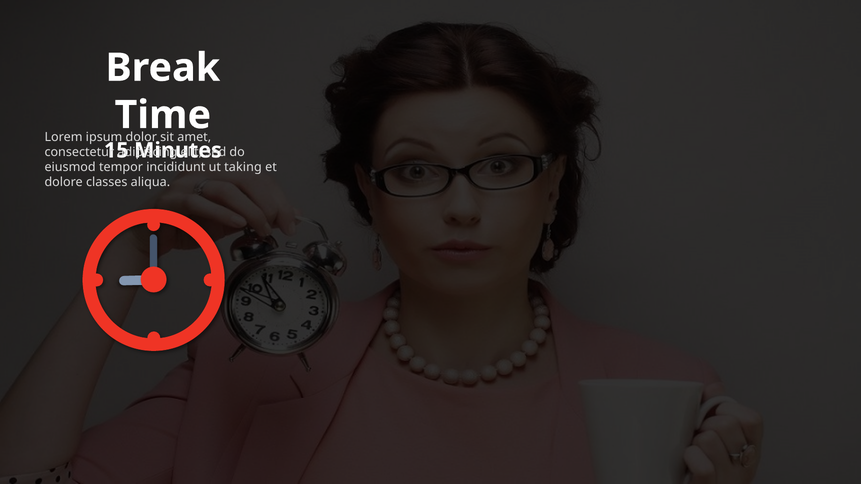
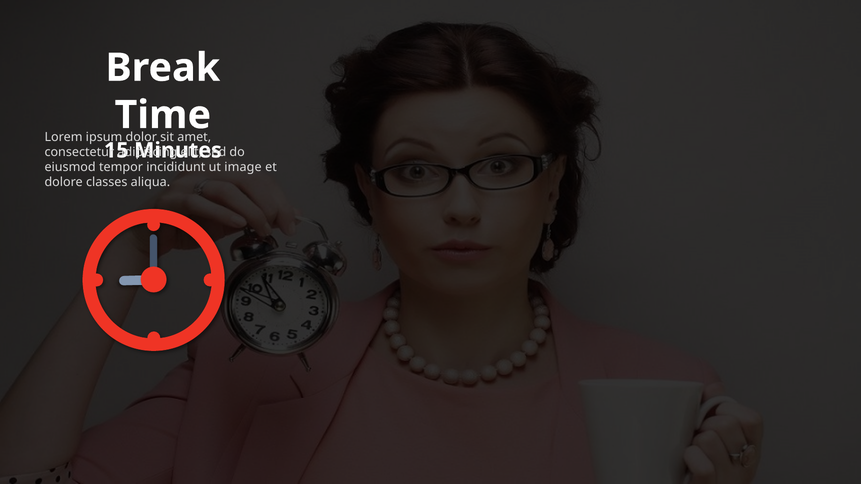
taking: taking -> image
